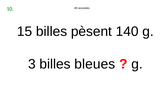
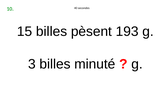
140: 140 -> 193
bleues: bleues -> minuté
